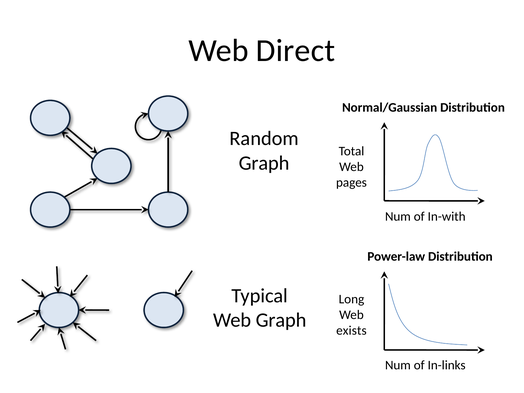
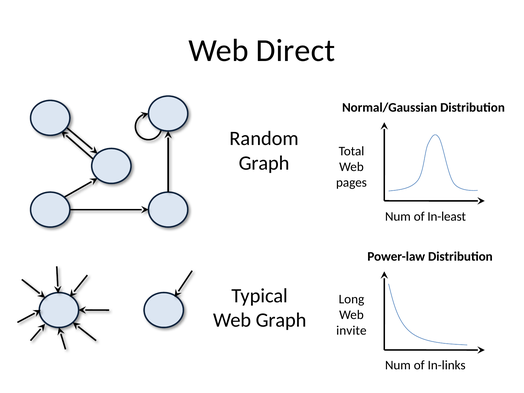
In-with: In-with -> In-least
exists: exists -> invite
